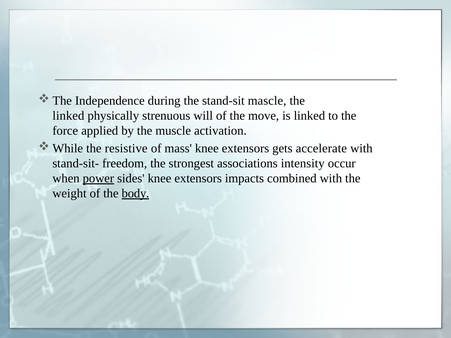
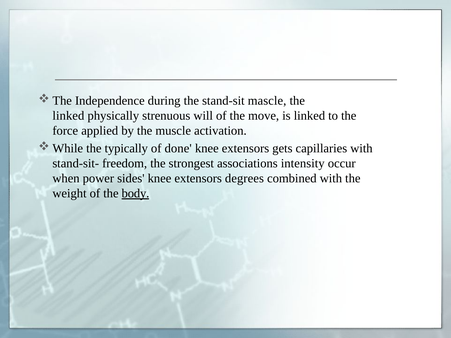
resistive: resistive -> typically
mass: mass -> done
accelerate: accelerate -> capillaries
power underline: present -> none
impacts: impacts -> degrees
